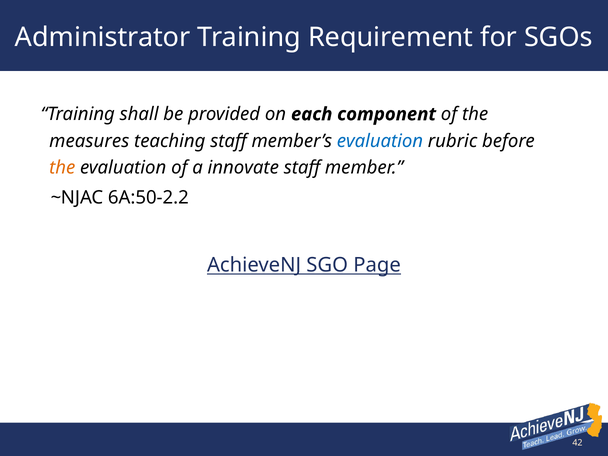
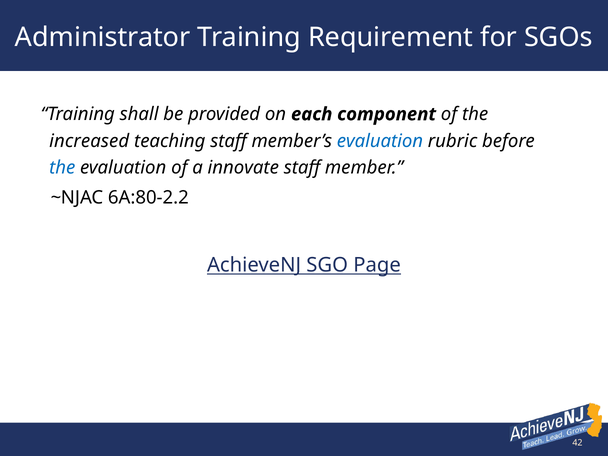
measures: measures -> increased
the at (62, 168) colour: orange -> blue
6A:50-2.2: 6A:50-2.2 -> 6A:80-2.2
